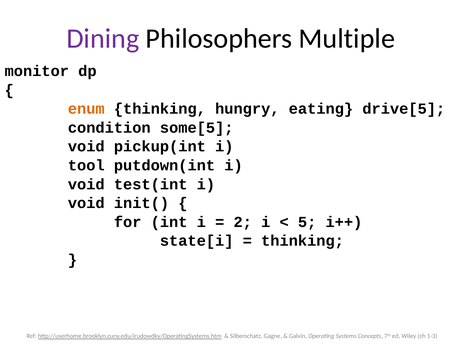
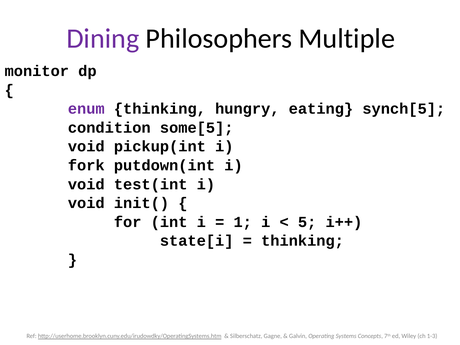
enum colour: orange -> purple
drive[5: drive[5 -> synch[5
tool: tool -> fork
2: 2 -> 1
